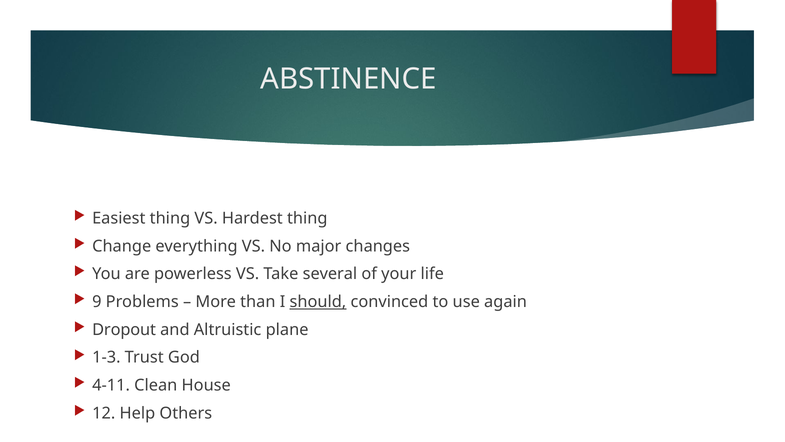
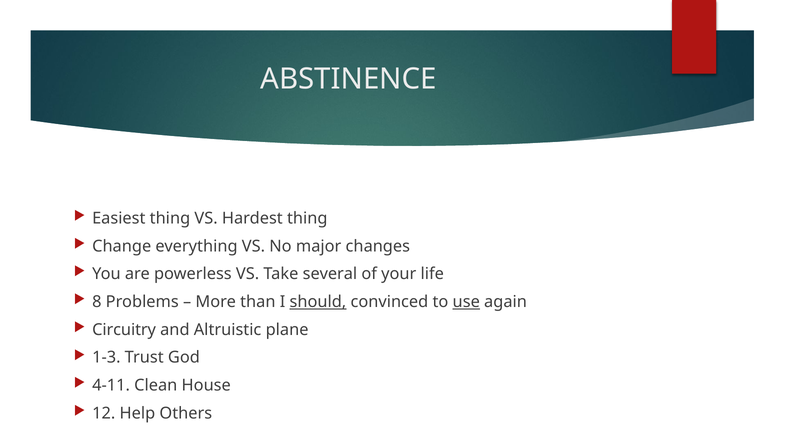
9: 9 -> 8
use underline: none -> present
Dropout: Dropout -> Circuitry
